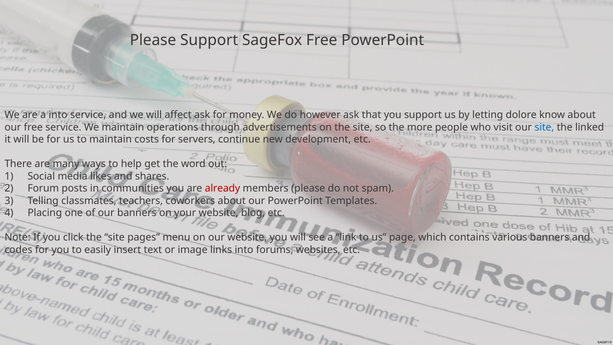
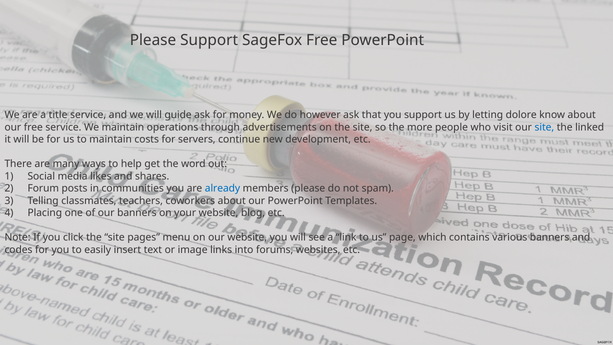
a into: into -> title
affect: affect -> guide
already colour: red -> blue
